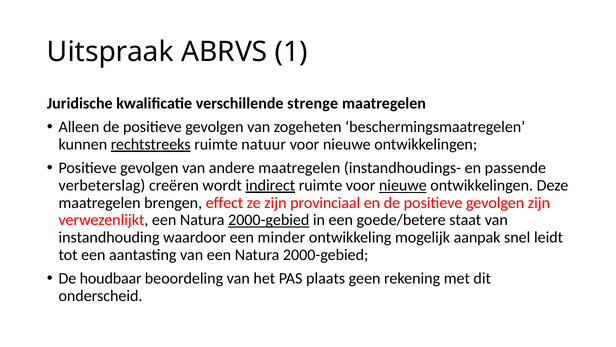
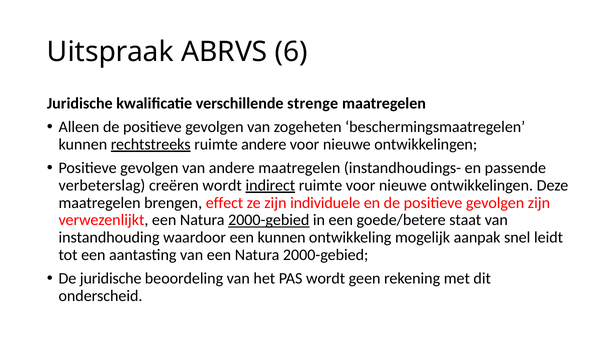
1: 1 -> 6
ruimte natuur: natuur -> andere
nieuwe at (403, 185) underline: present -> none
provinciaal: provinciaal -> individuele
een minder: minder -> kunnen
De houdbaar: houdbaar -> juridische
PAS plaats: plaats -> wordt
